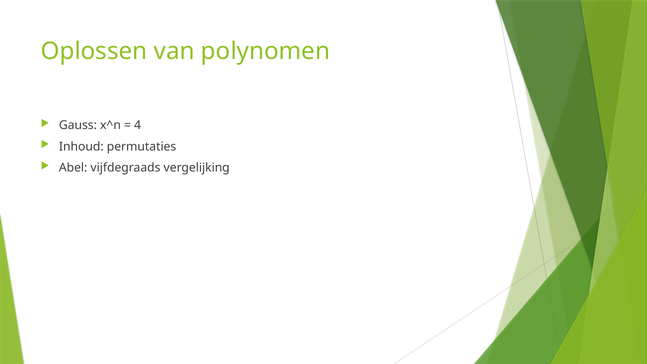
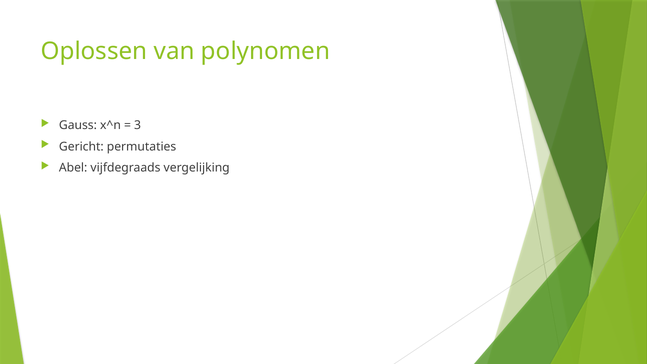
4: 4 -> 3
Inhoud: Inhoud -> Gericht
